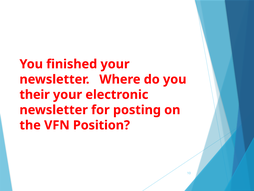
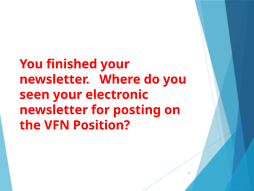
their: their -> seen
